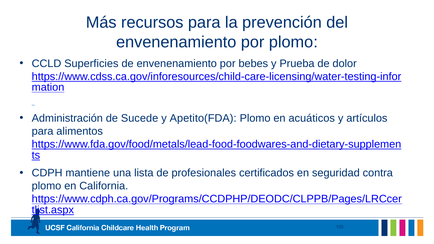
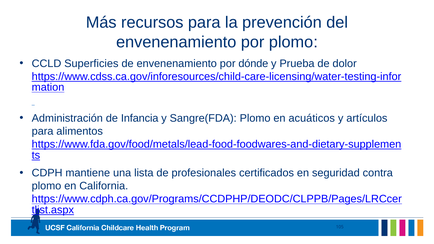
bebes: bebes -> dónde
Sucede: Sucede -> Infancia
Apetito(FDA: Apetito(FDA -> Sangre(FDA
